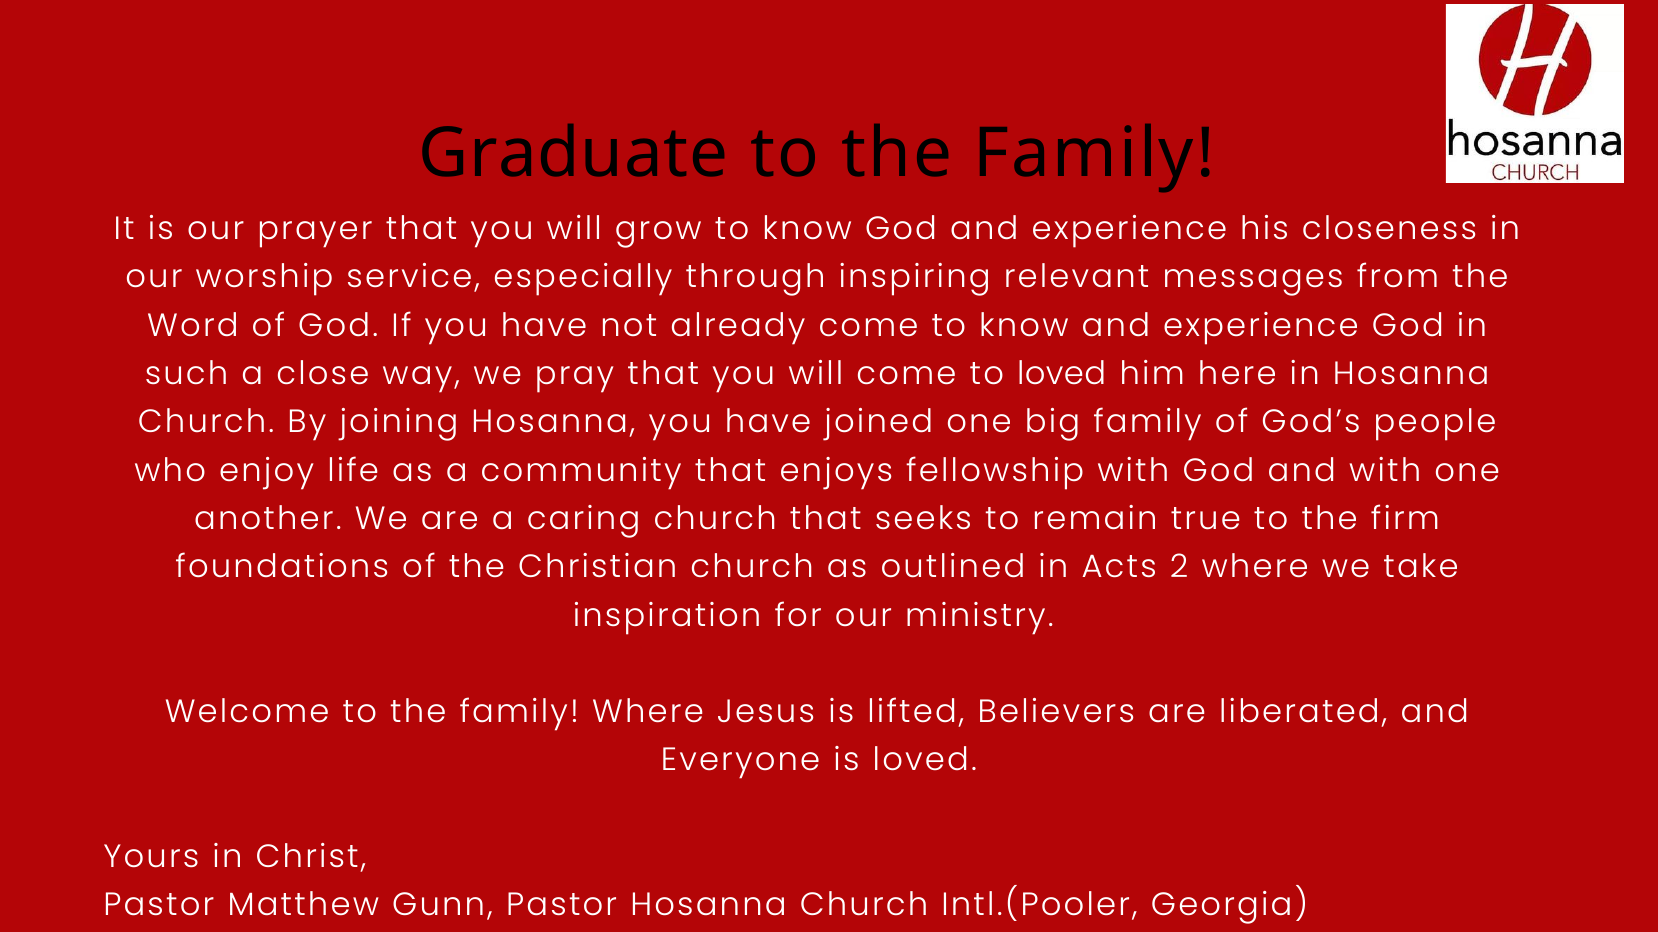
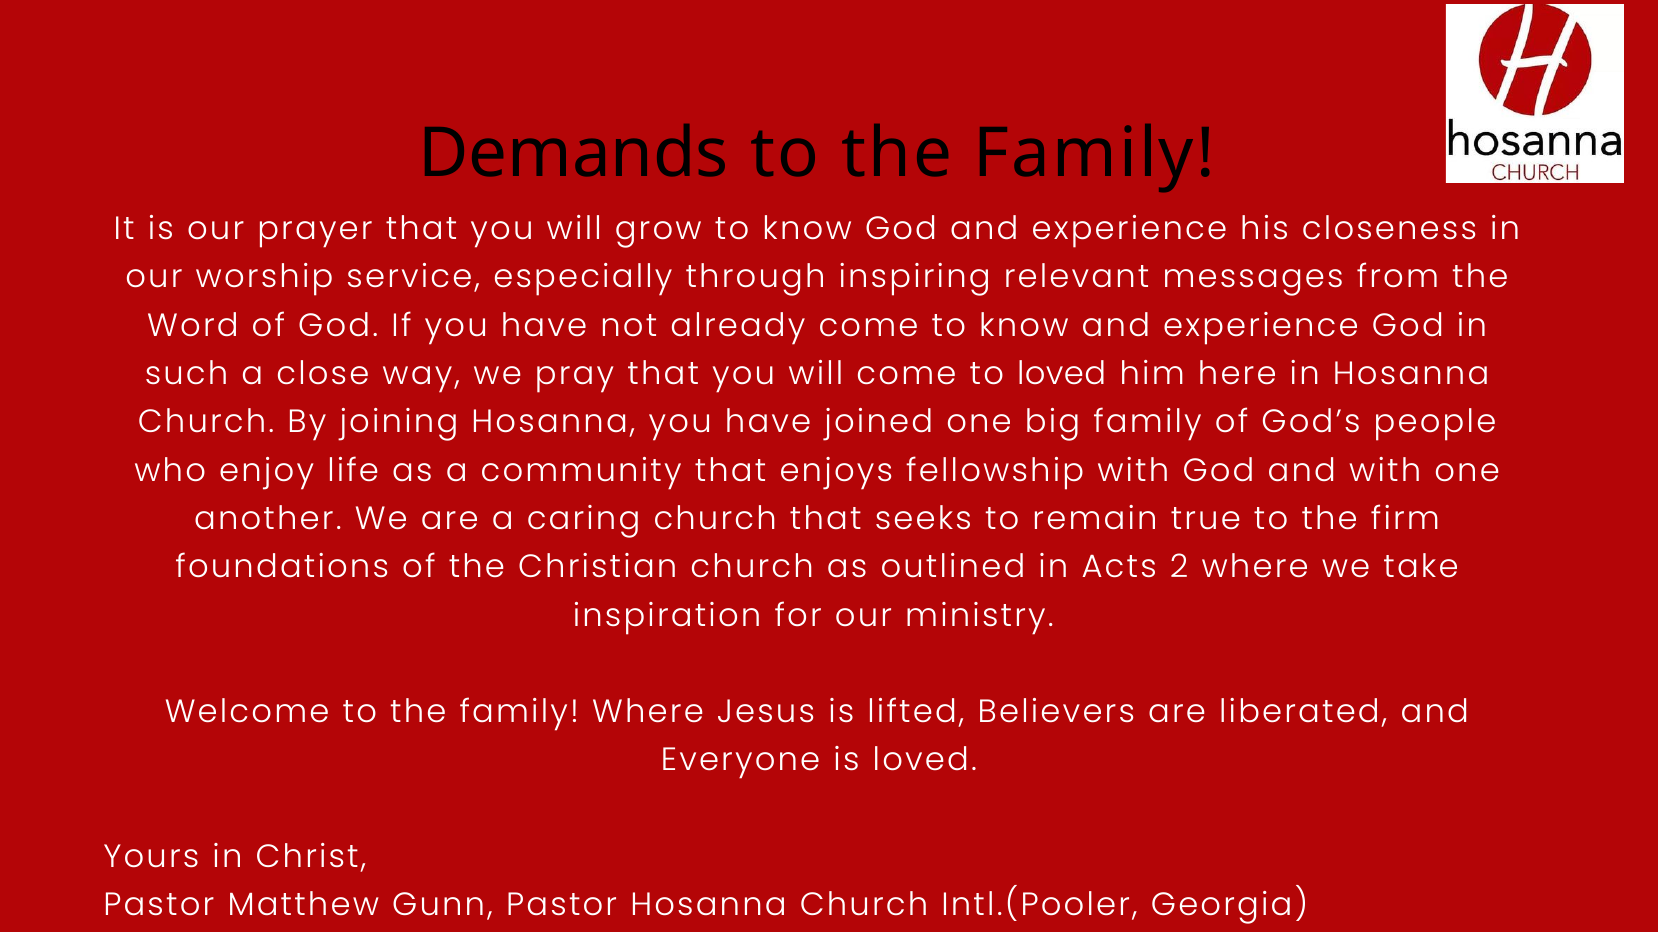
Graduate: Graduate -> Demands
